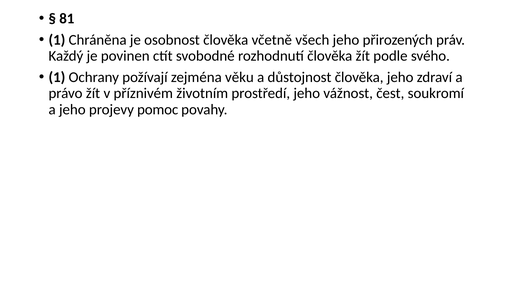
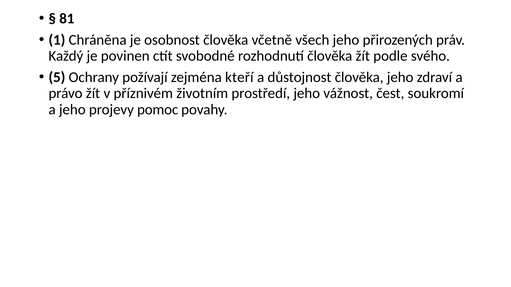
1 at (57, 77): 1 -> 5
věku: věku -> kteří
